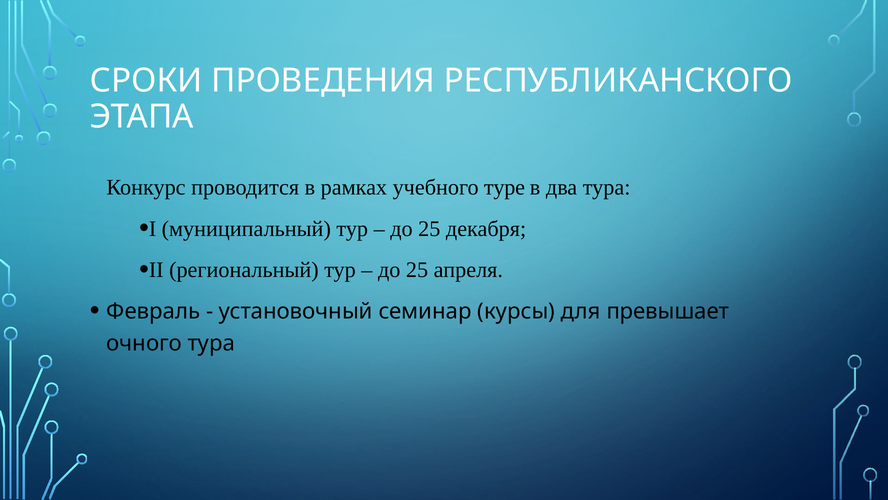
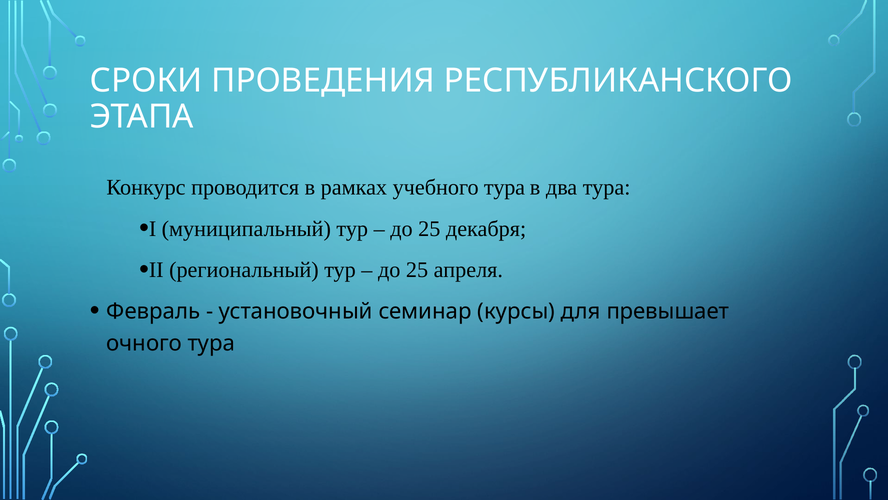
учебного туре: туре -> тура
